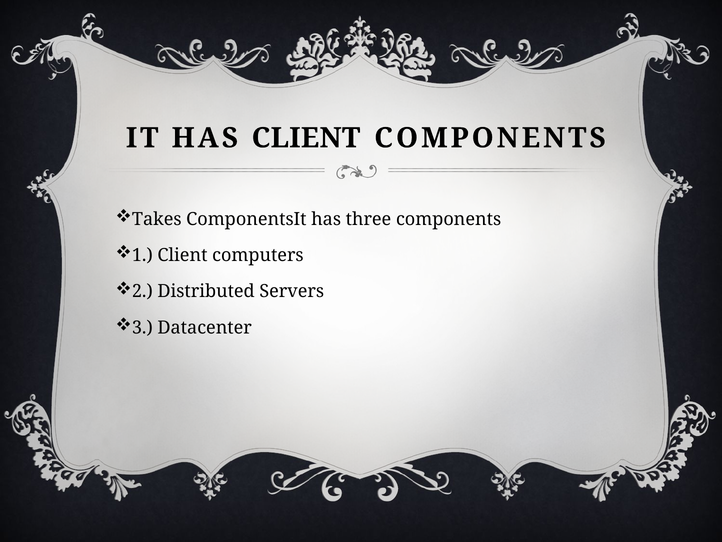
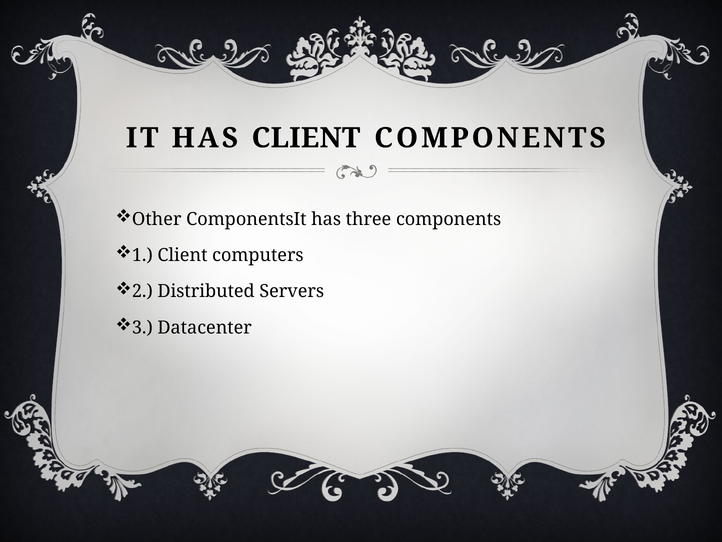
Takes: Takes -> Other
